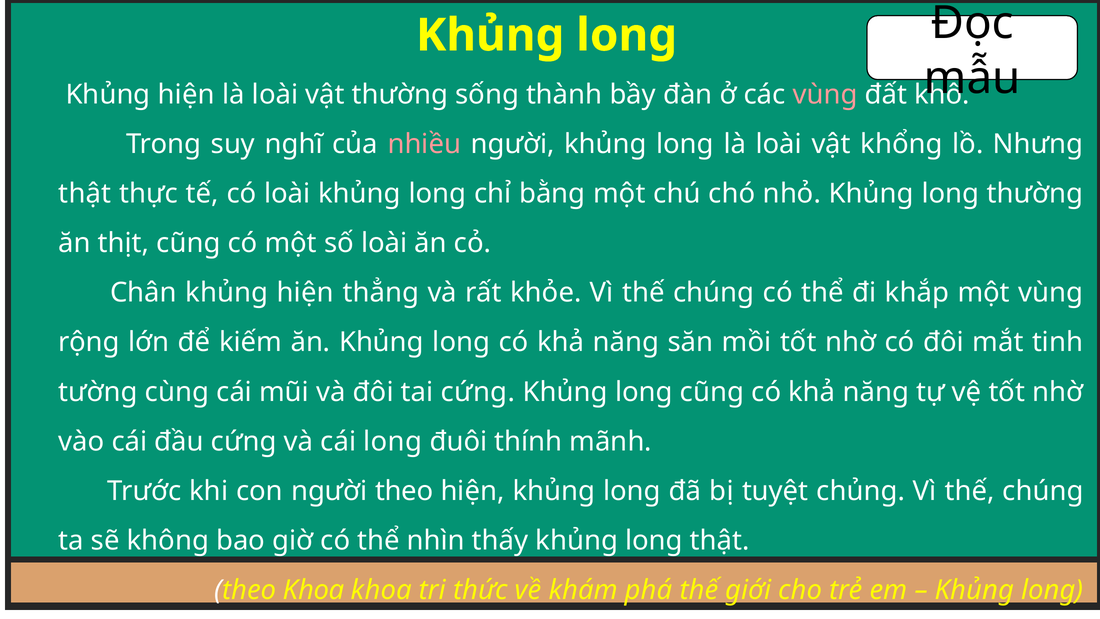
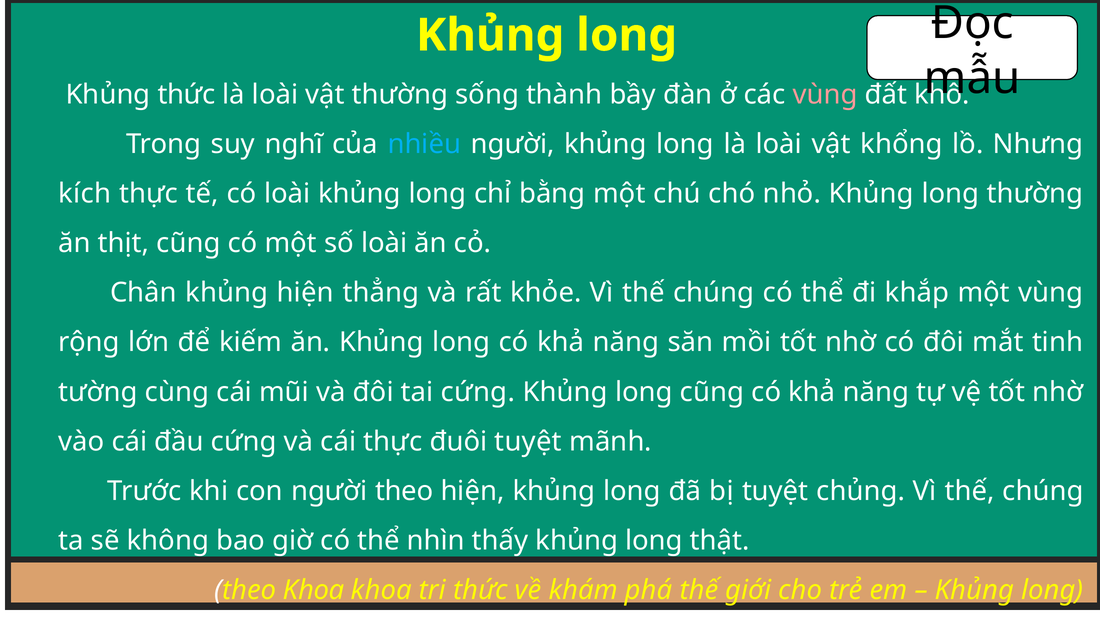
hiện at (186, 95): hiện -> thức
nhiều colour: pink -> light blue
thật at (85, 194): thật -> kích
cái long: long -> thực
đuôi thính: thính -> tuyệt
